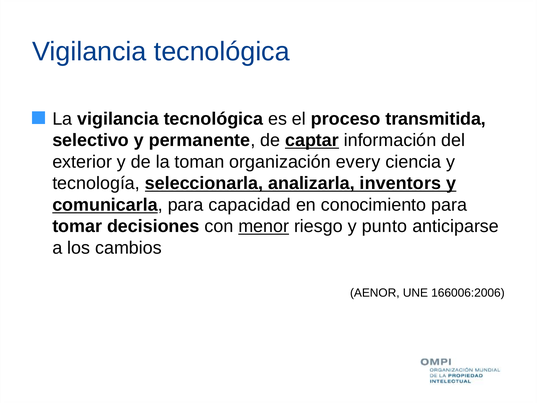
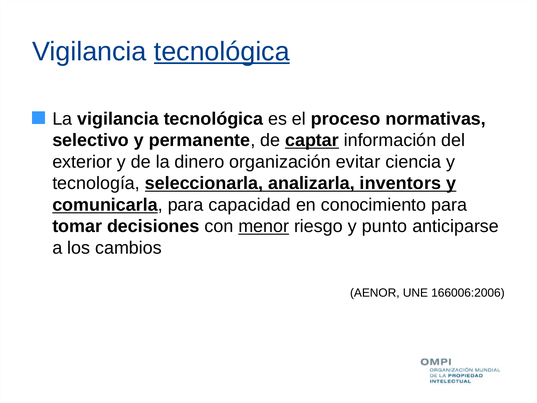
tecnológica at (222, 52) underline: none -> present
transmitida: transmitida -> normativas
toman: toman -> dinero
every: every -> evitar
